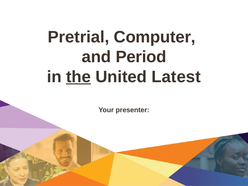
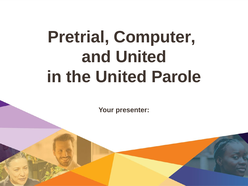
and Period: Period -> United
the underline: present -> none
Latest: Latest -> Parole
